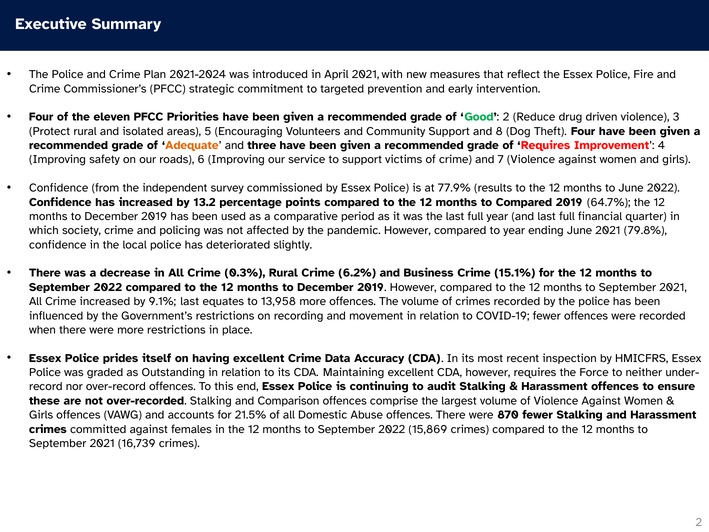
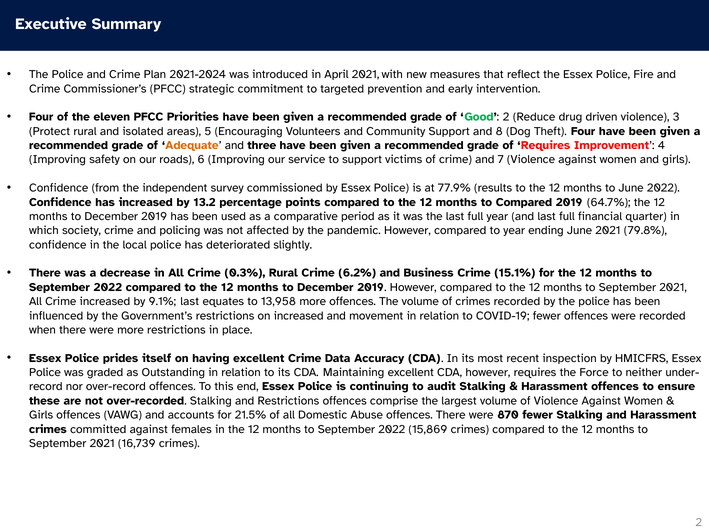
on recording: recording -> increased
and Comparison: Comparison -> Restrictions
